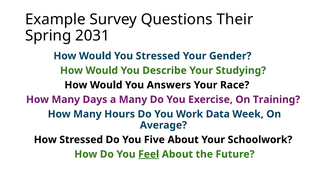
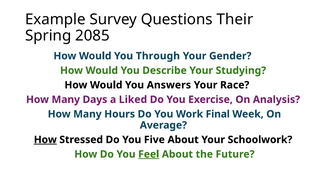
2031: 2031 -> 2085
You Stressed: Stressed -> Through
a Many: Many -> Liked
Training: Training -> Analysis
Data: Data -> Final
How at (45, 140) underline: none -> present
